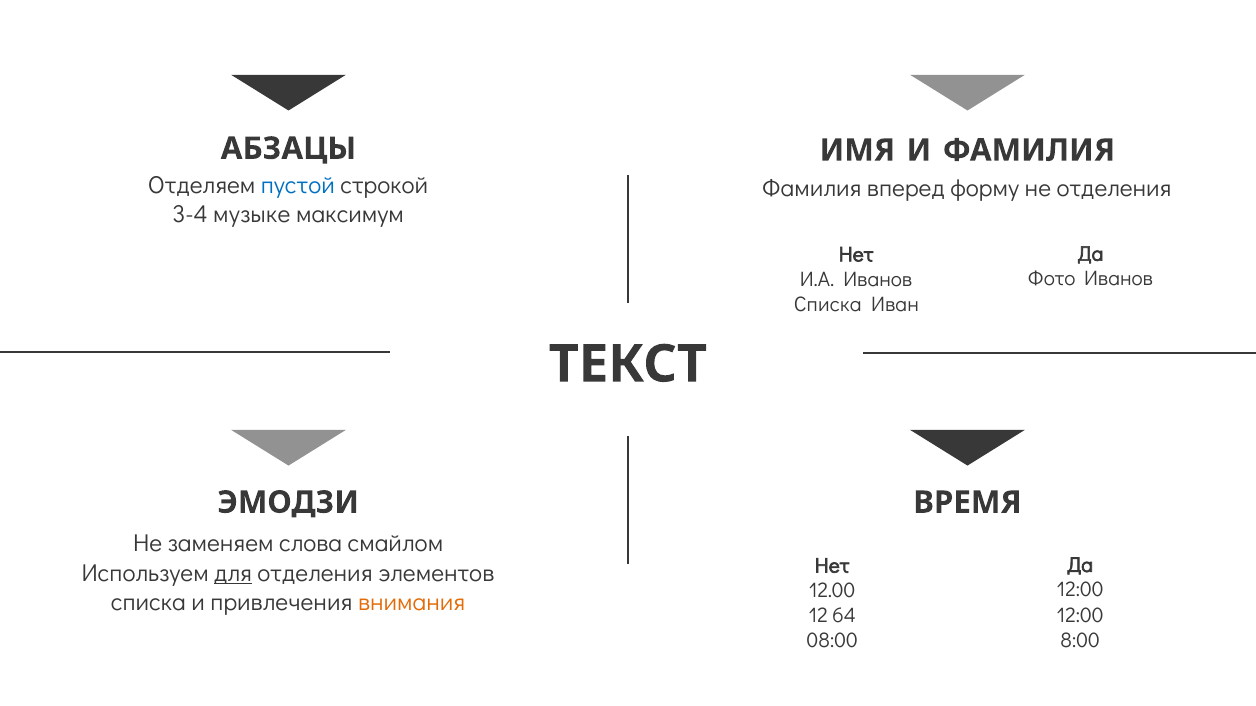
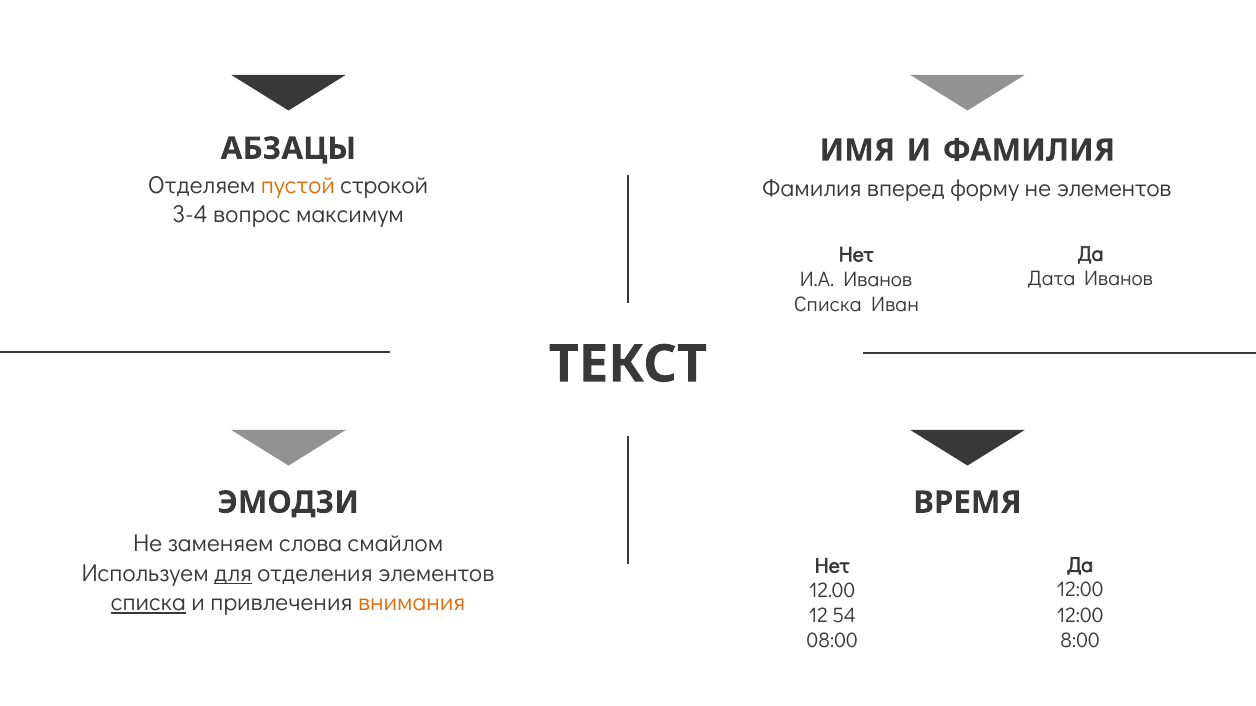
пустой colour: blue -> orange
не отделения: отделения -> элементов
музыке: музыке -> вопрос
Фото: Фото -> Дата
списка at (148, 603) underline: none -> present
64: 64 -> 54
